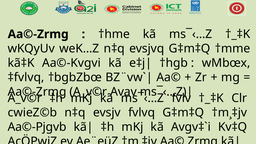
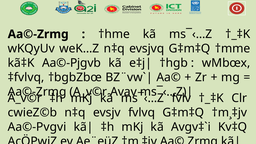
Aa©-Kvgvi: Aa©-Kvgvi -> Aa©-Pjgvb
Aa©-Pjgvb: Aa©-Pjgvb -> Aa©-Pvgvi
